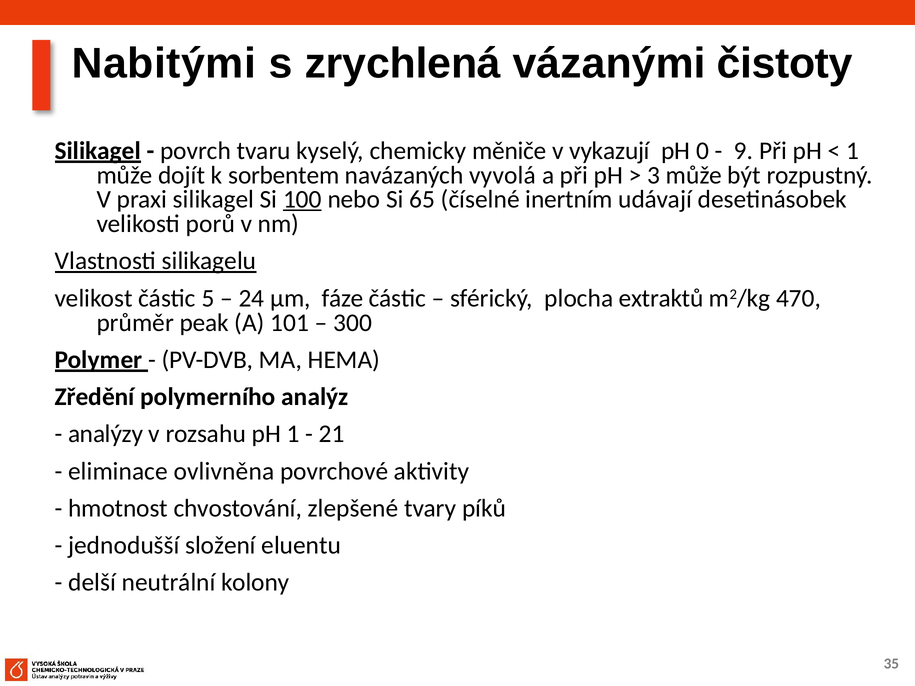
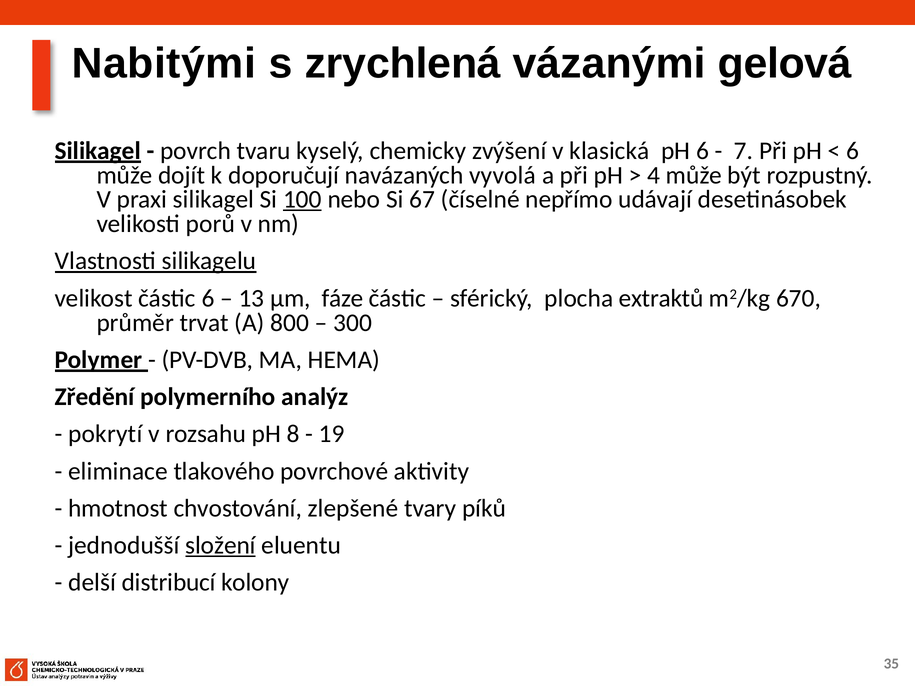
čistoty: čistoty -> gelová
měniče: měniče -> zvýšení
vykazují: vykazují -> klasická
pH 0: 0 -> 6
9: 9 -> 7
1 at (853, 151): 1 -> 6
sorbentem: sorbentem -> doporučují
3: 3 -> 4
65: 65 -> 67
inertním: inertním -> nepřímo
částic 5: 5 -> 6
24: 24 -> 13
470: 470 -> 670
peak: peak -> trvat
101: 101 -> 800
analýzy: analýzy -> pokrytí
pH 1: 1 -> 8
21: 21 -> 19
ovlivněna: ovlivněna -> tlakového
složení underline: none -> present
neutrální: neutrální -> distribucí
